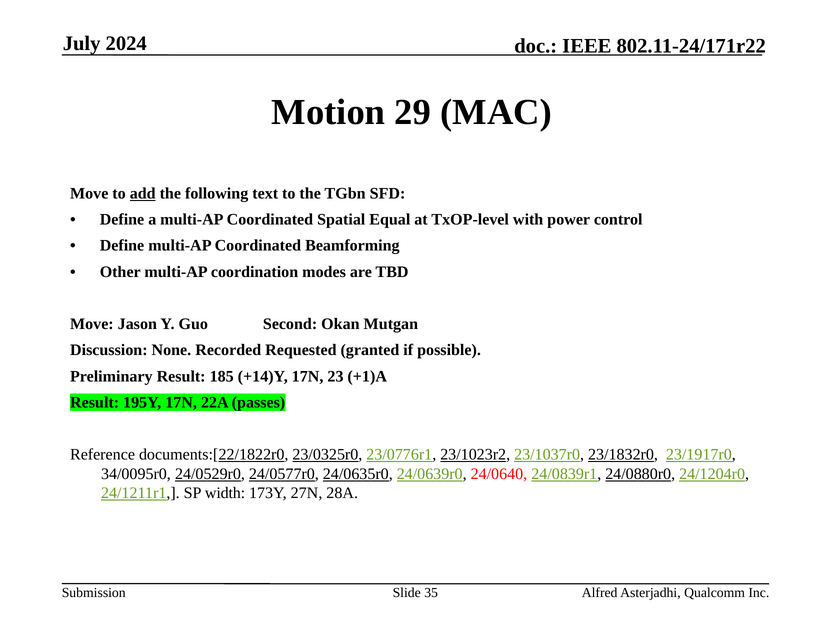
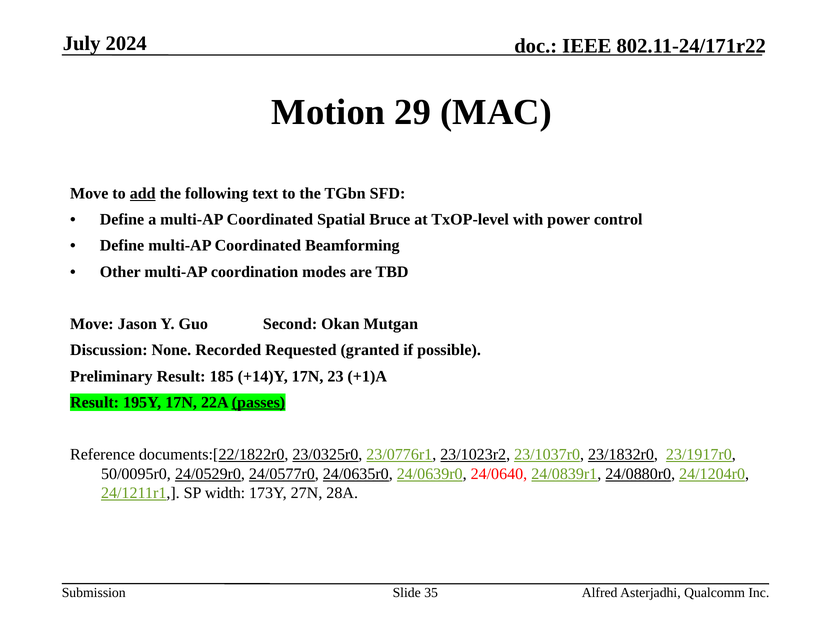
Equal: Equal -> Bruce
passes underline: none -> present
34/0095r0: 34/0095r0 -> 50/0095r0
